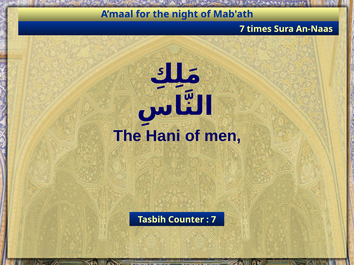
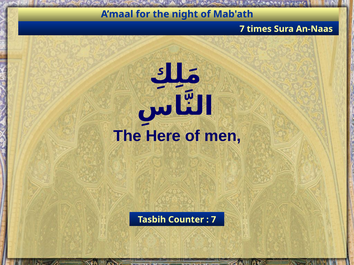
Hani: Hani -> Here
